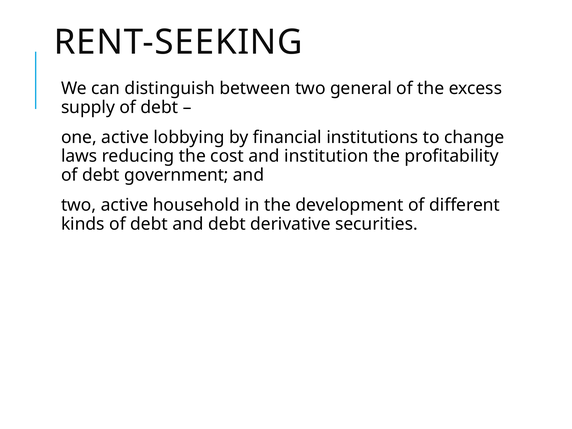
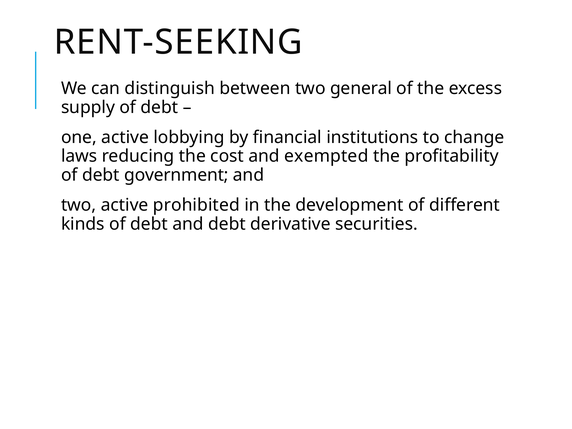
institution: institution -> exempted
household: household -> prohibited
